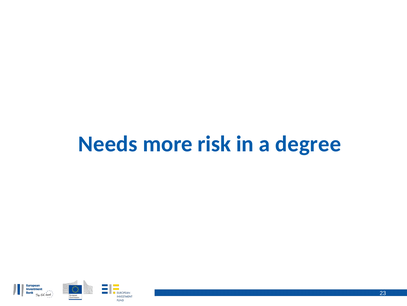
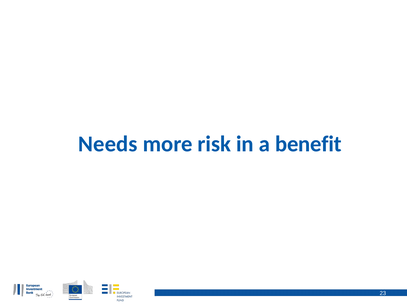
degree: degree -> benefit
